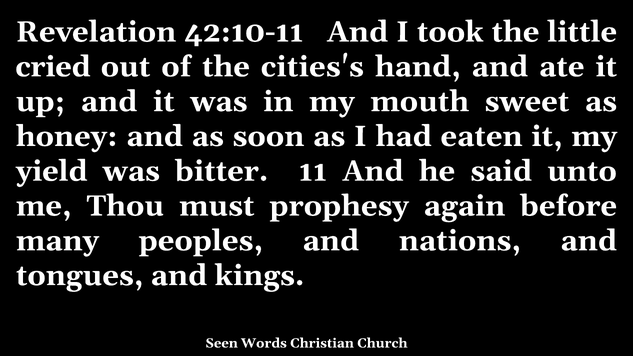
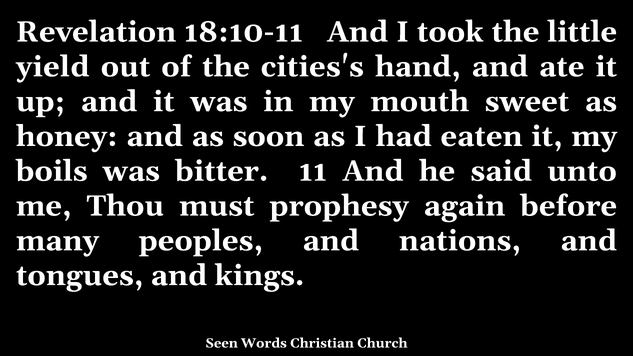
42:10-11: 42:10-11 -> 18:10-11
cried: cried -> yield
yield: yield -> boils
